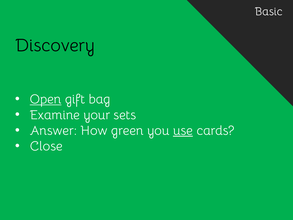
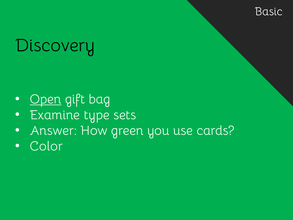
your: your -> type
use underline: present -> none
Close: Close -> Color
